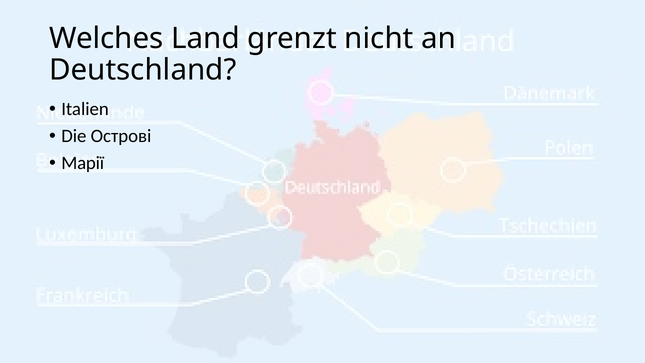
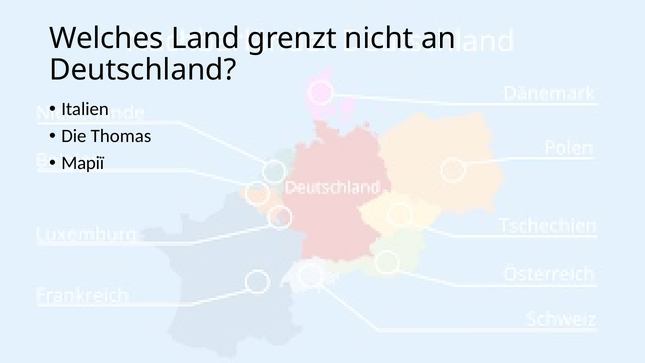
Острові: Острові -> Thomas
